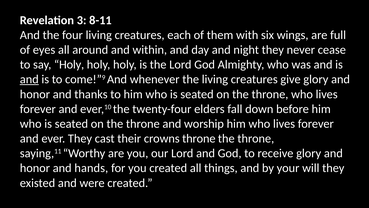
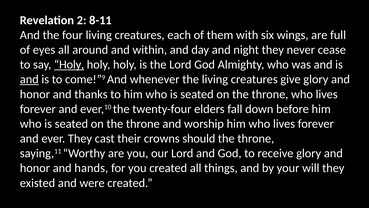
3: 3 -> 2
Holy at (69, 64) underline: none -> present
crowns throne: throne -> should
